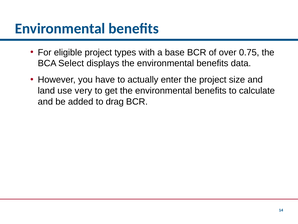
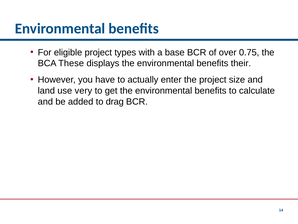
Select: Select -> These
data: data -> their
